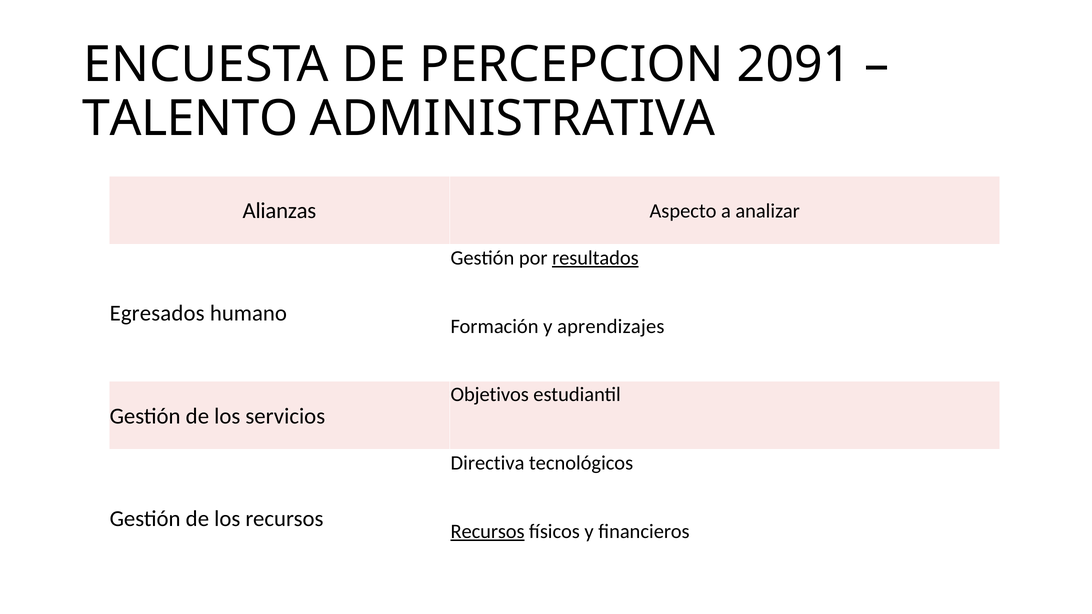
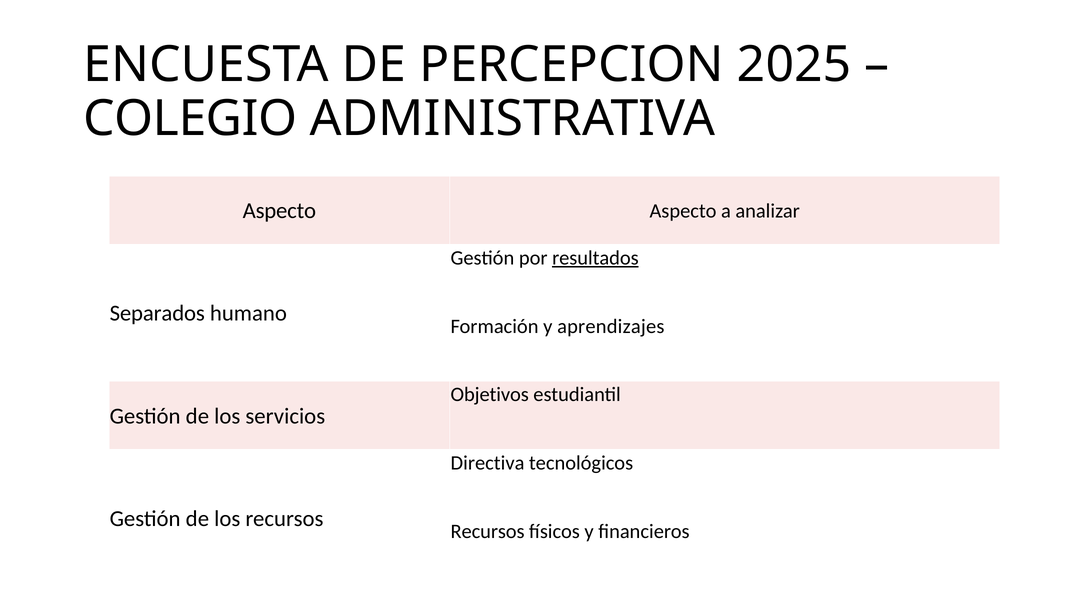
2091: 2091 -> 2025
TALENTO: TALENTO -> COLEGIO
Alianzas at (279, 211): Alianzas -> Aspecto
Egresados: Egresados -> Separados
Recursos at (488, 532) underline: present -> none
